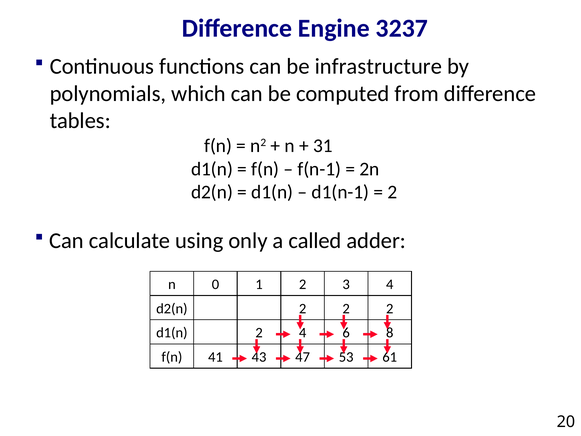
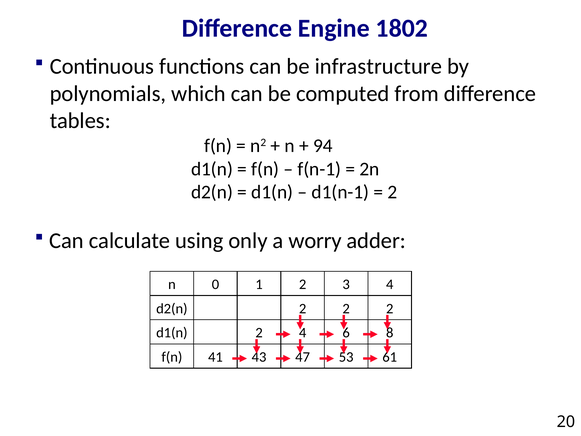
3237: 3237 -> 1802
31: 31 -> 94
called: called -> worry
